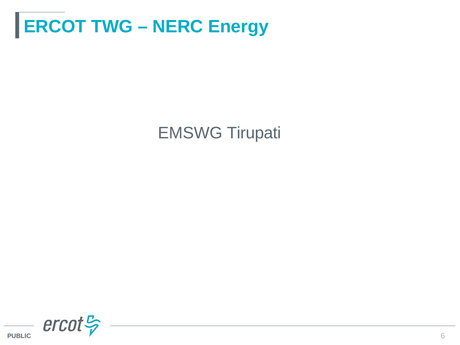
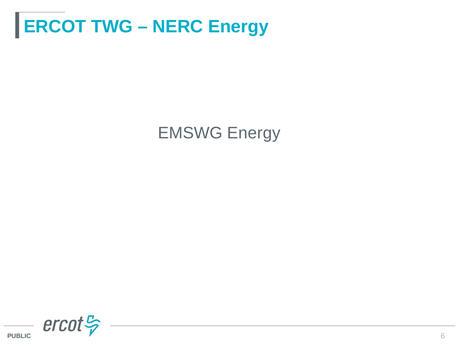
EMSWG Tirupati: Tirupati -> Energy
